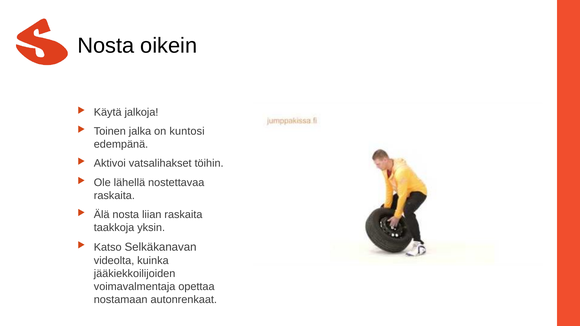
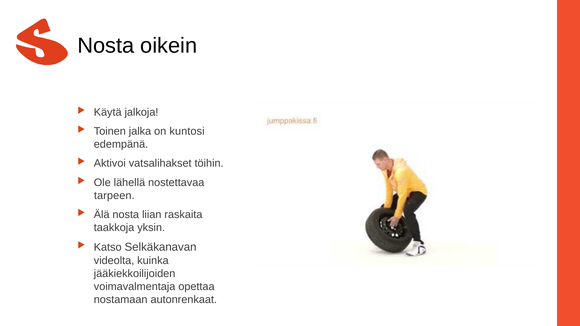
raskaita at (114, 196): raskaita -> tarpeen
